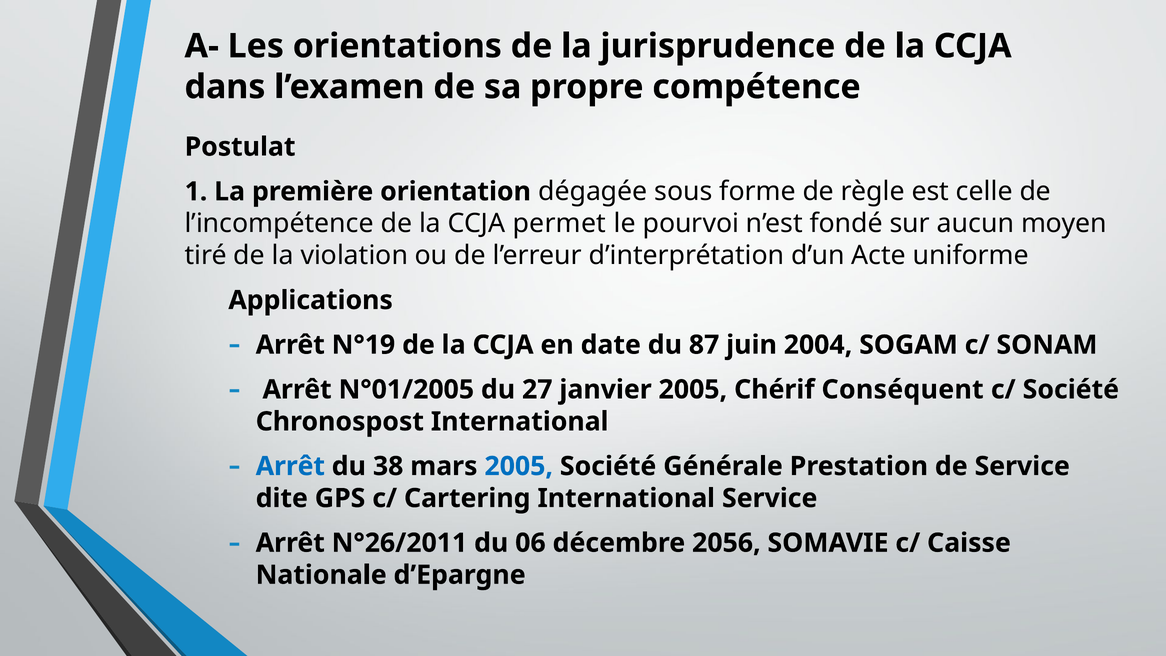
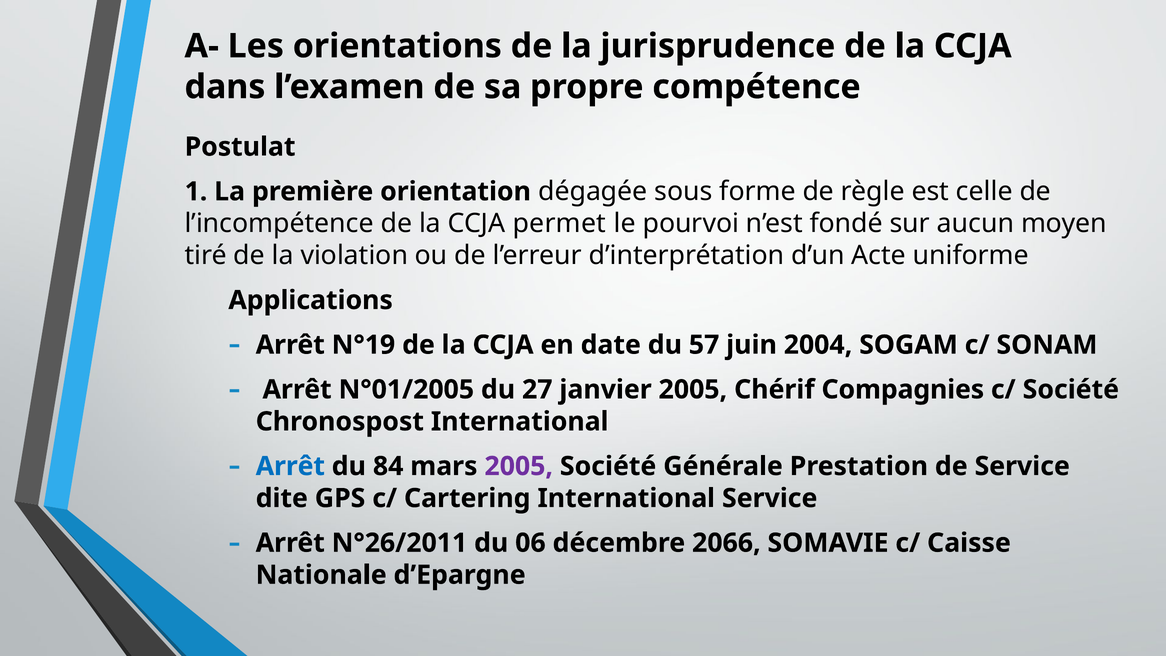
87: 87 -> 57
Conséquent: Conséquent -> Compagnies
38: 38 -> 84
2005 at (519, 466) colour: blue -> purple
2056: 2056 -> 2066
